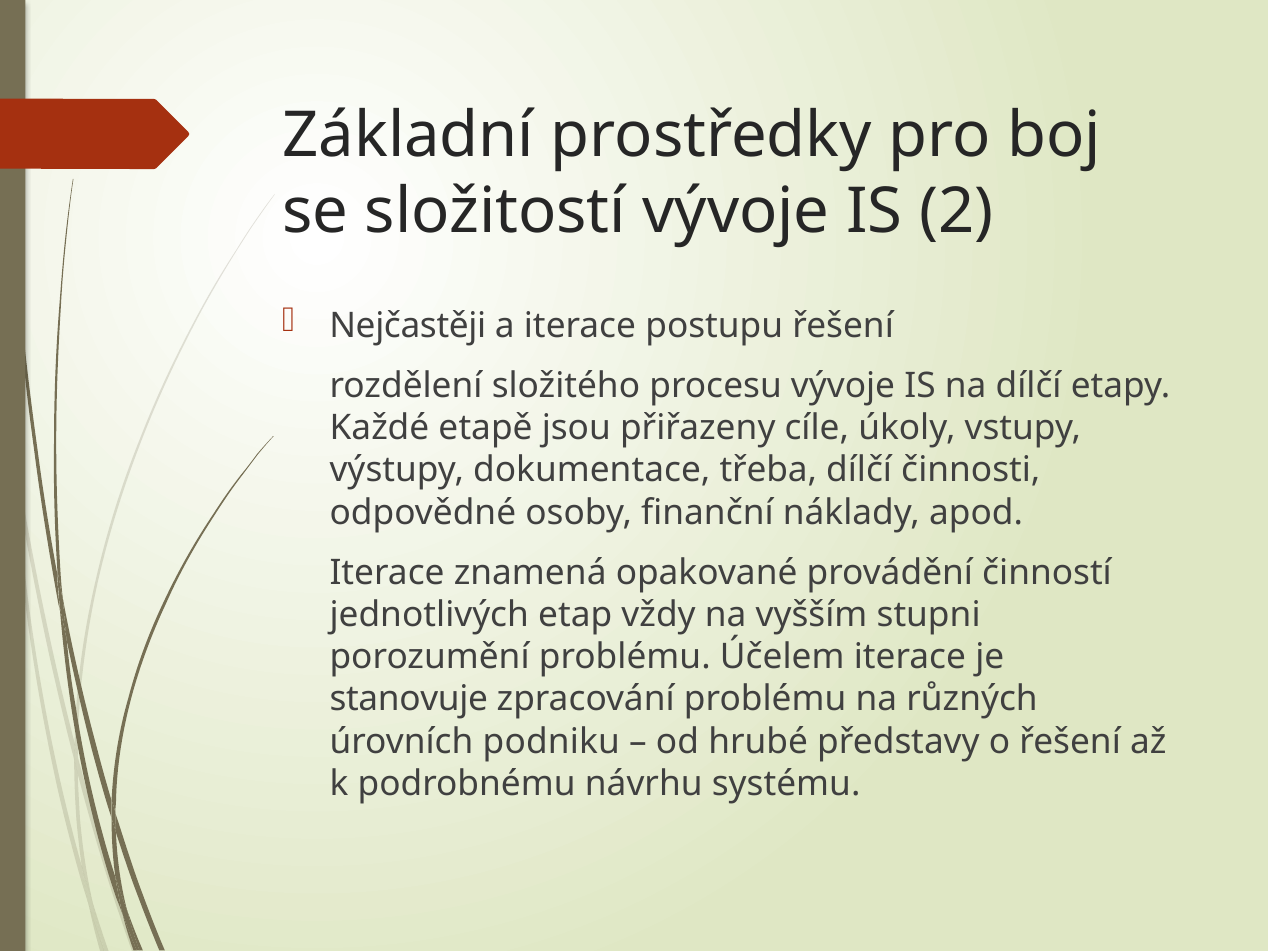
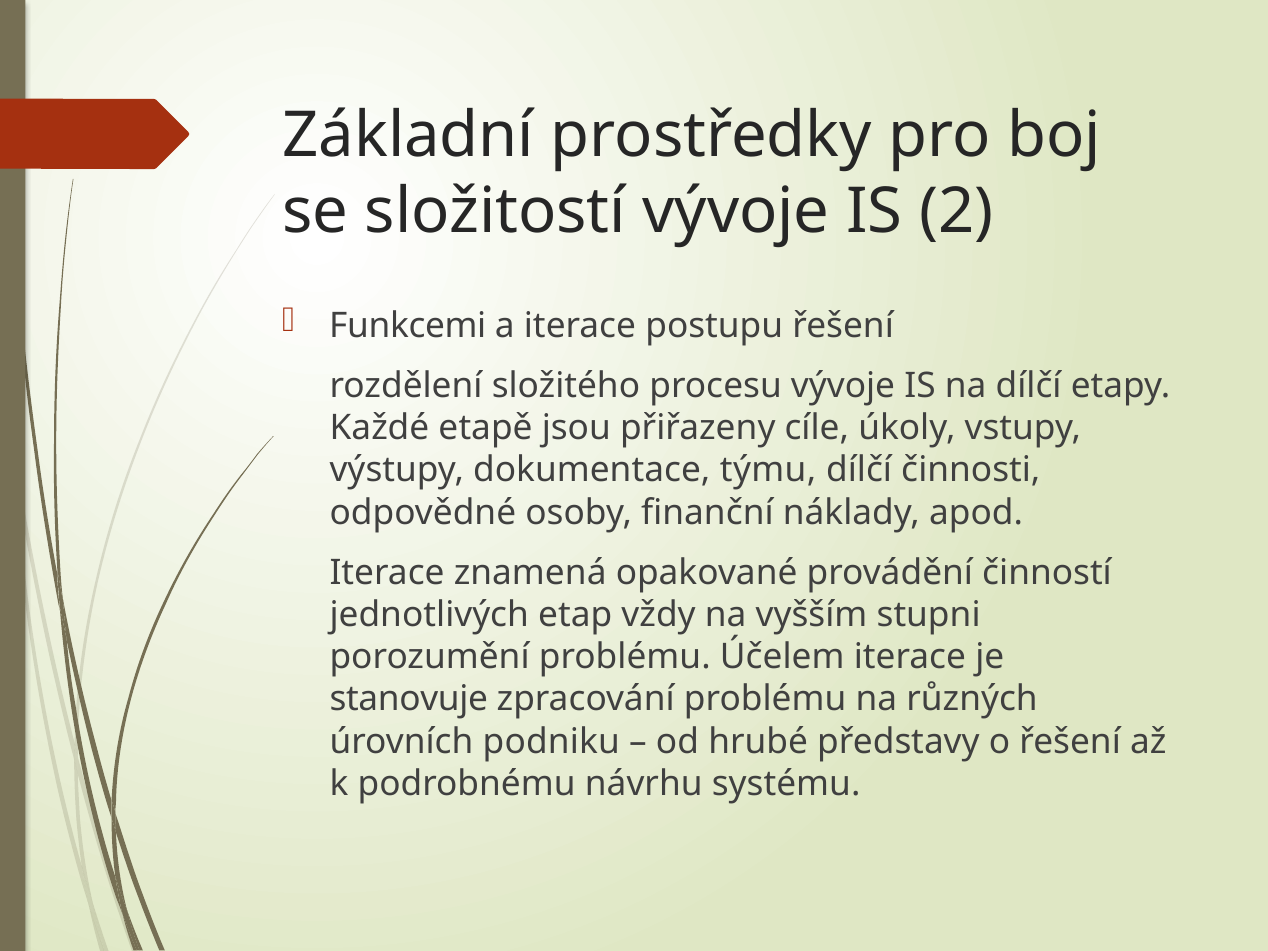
Nejčastěji: Nejčastěji -> Funkcemi
třeba: třeba -> týmu
